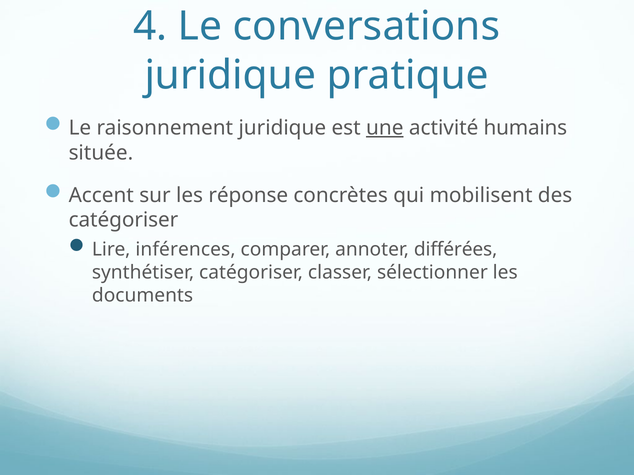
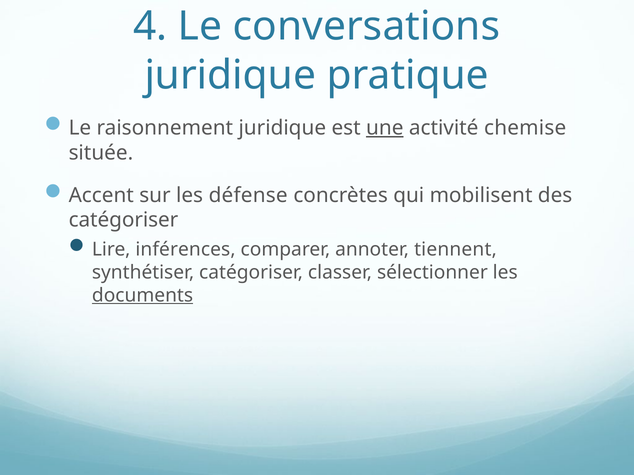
humains: humains -> chemise
réponse: réponse -> défense
différées: différées -> tiennent
documents underline: none -> present
